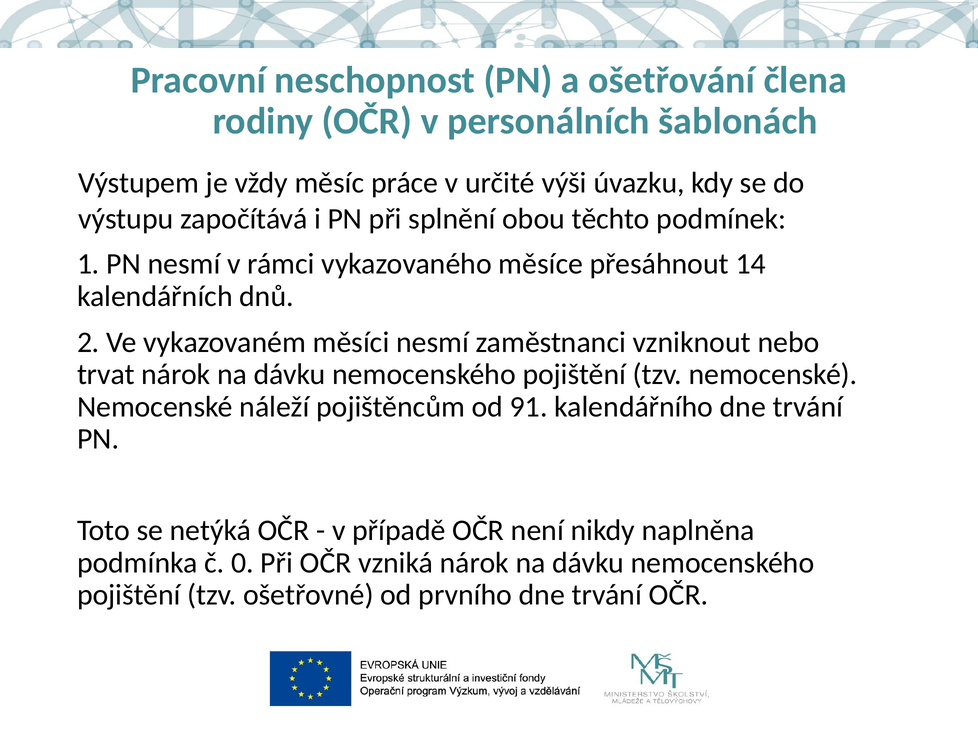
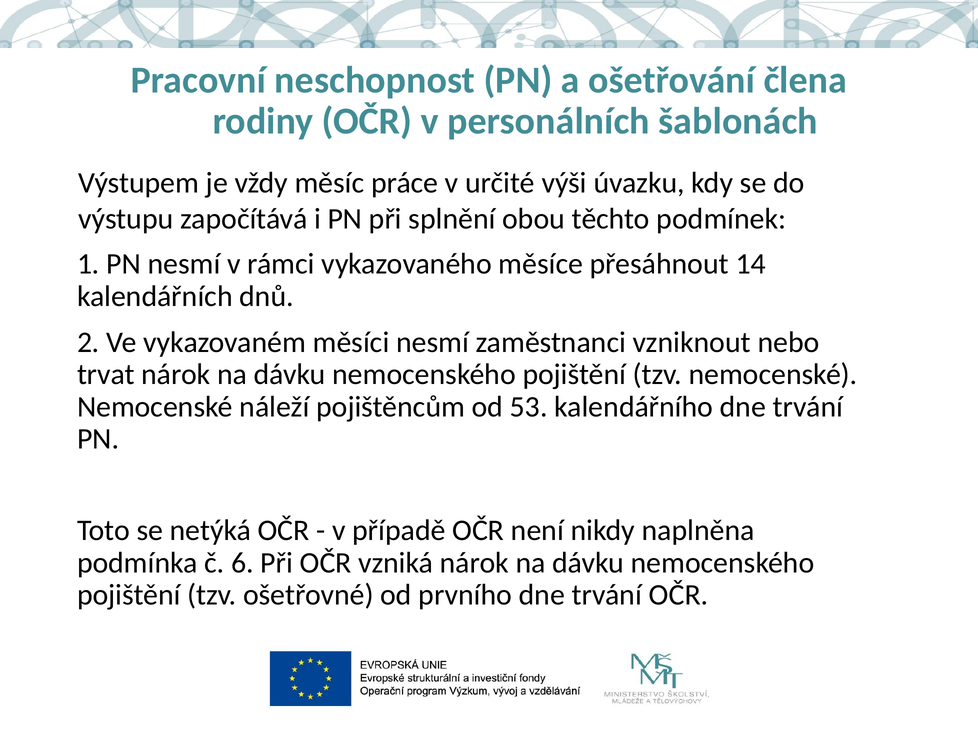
91: 91 -> 53
0: 0 -> 6
